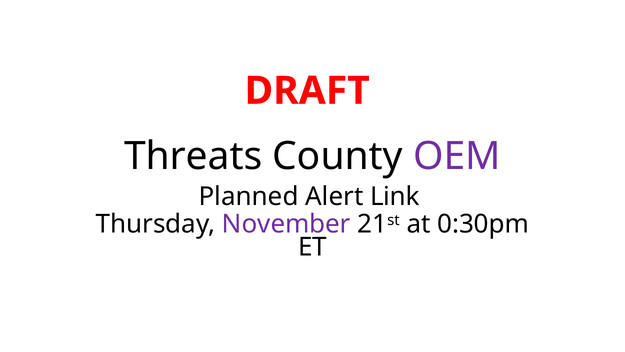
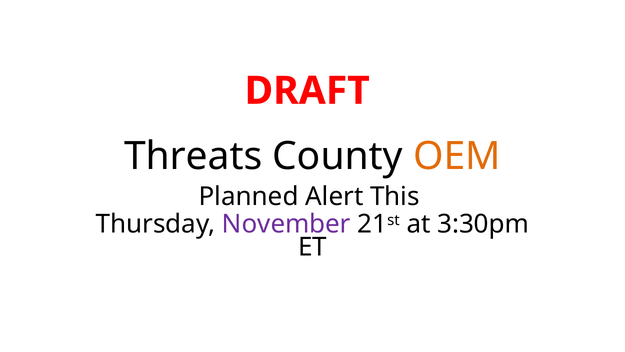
OEM colour: purple -> orange
Link: Link -> This
0:30pm: 0:30pm -> 3:30pm
